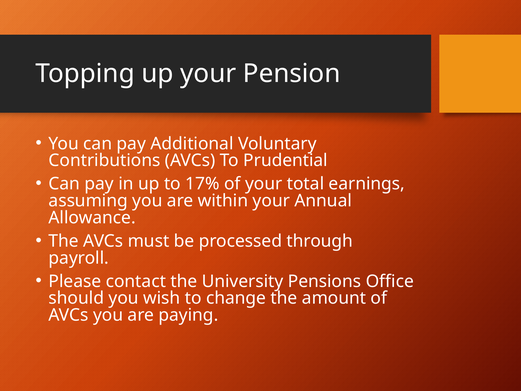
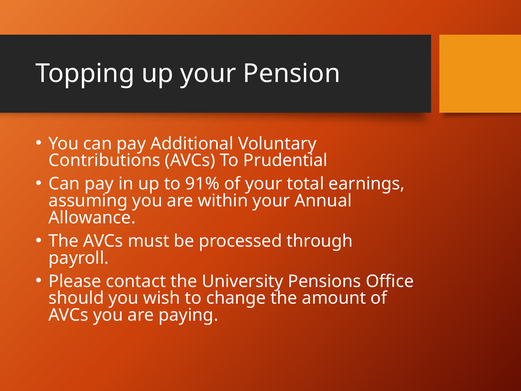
17%: 17% -> 91%
